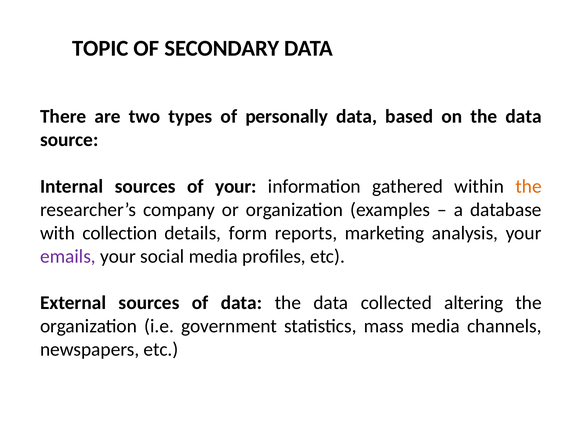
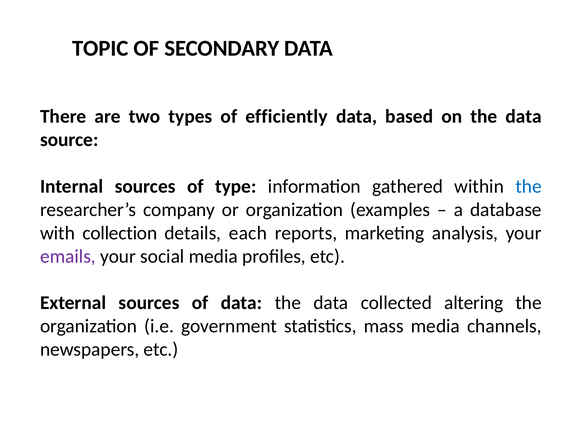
personally: personally -> efficiently
of your: your -> type
the at (529, 186) colour: orange -> blue
form: form -> each
